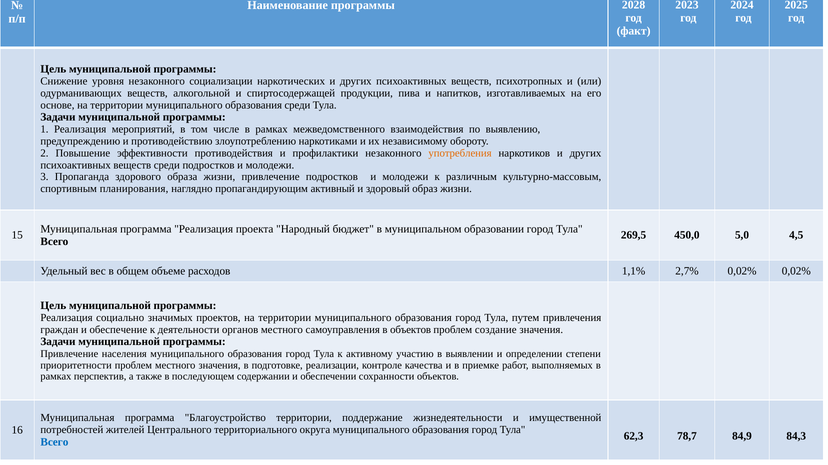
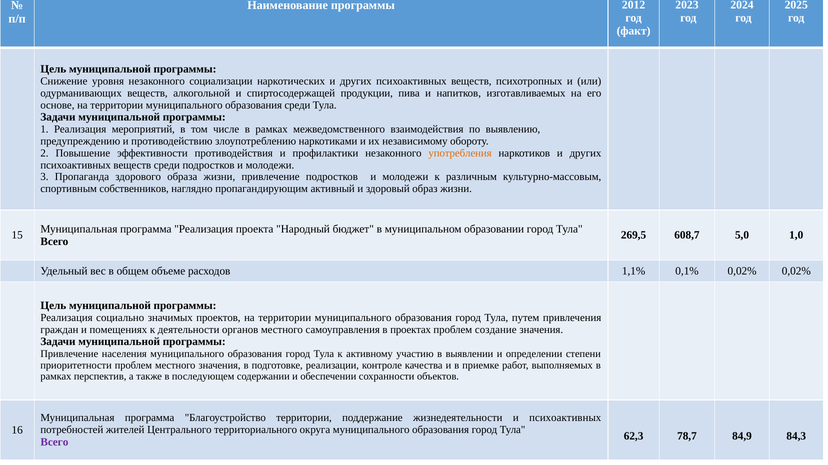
2028: 2028 -> 2012
планирования: планирования -> собственников
450,0: 450,0 -> 608,7
4,5: 4,5 -> 1,0
2,7%: 2,7% -> 0,1%
обеспечение: обеспечение -> помещениях
в объектов: объектов -> проектах
и имущественной: имущественной -> психоактивных
Всего at (54, 443) colour: blue -> purple
